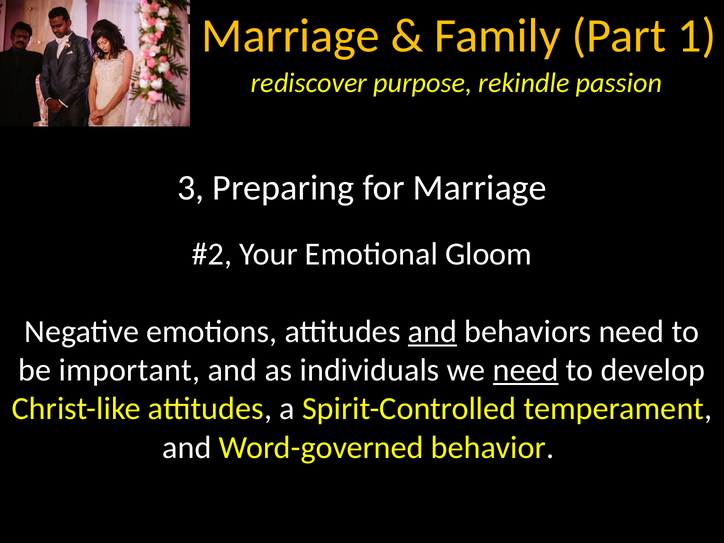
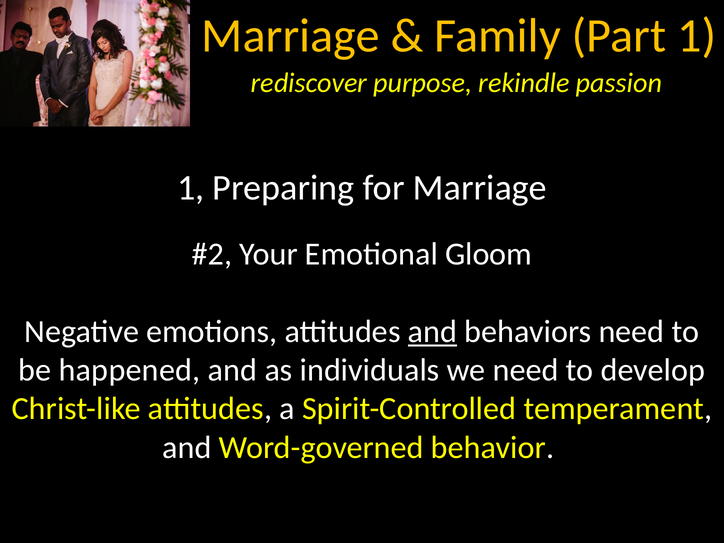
3 at (191, 188): 3 -> 1
important: important -> happened
need at (526, 370) underline: present -> none
